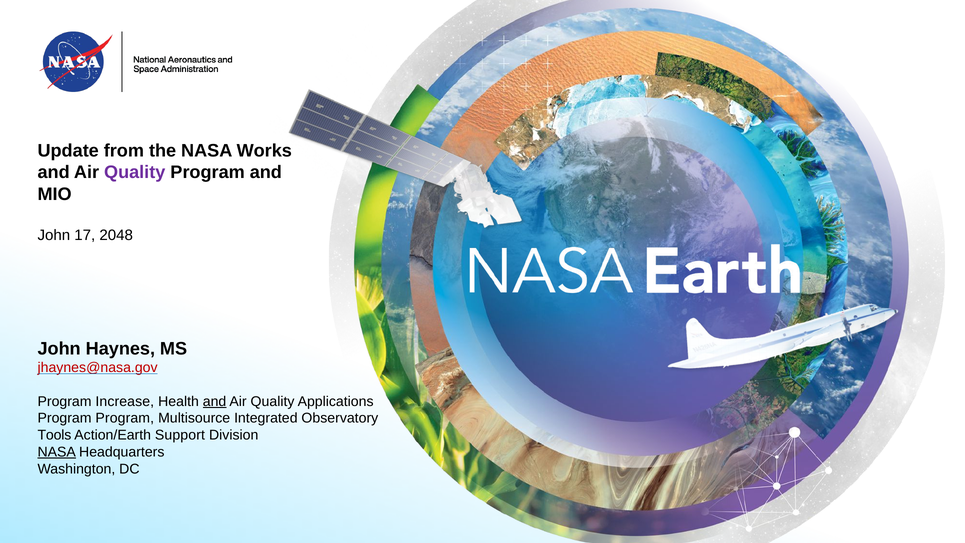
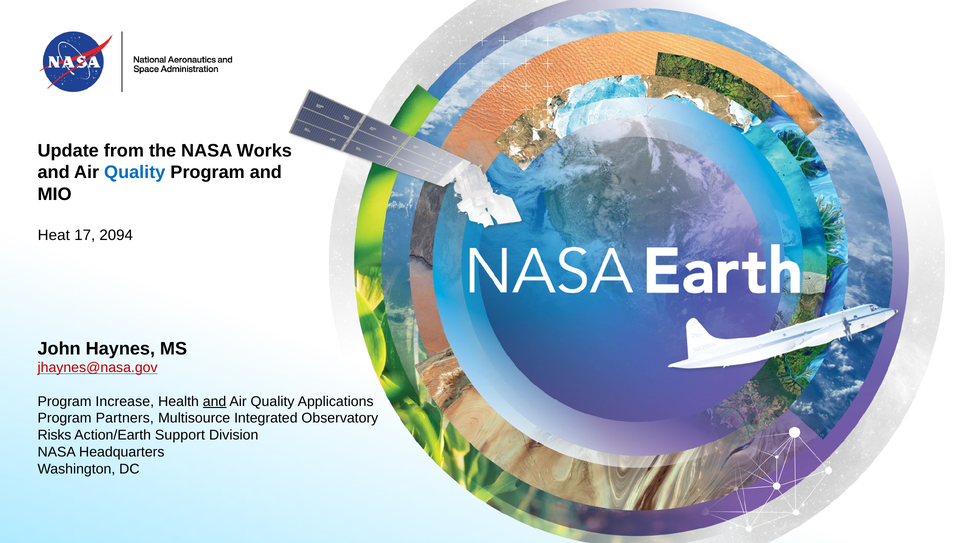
Quality at (135, 172) colour: purple -> blue
John at (54, 235): John -> Heat
2048: 2048 -> 2094
Program Program: Program -> Partners
Tools: Tools -> Risks
NASA at (57, 452) underline: present -> none
